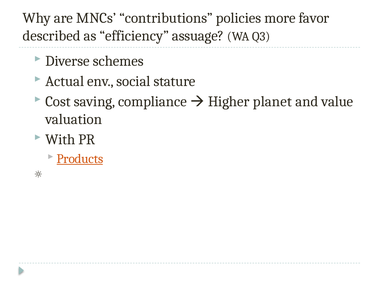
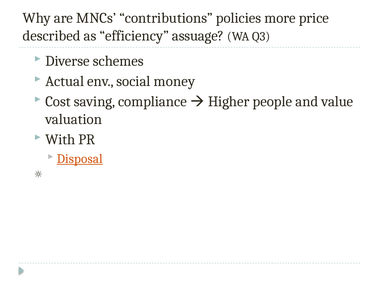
favor: favor -> price
stature: stature -> money
planet: planet -> people
Products: Products -> Disposal
